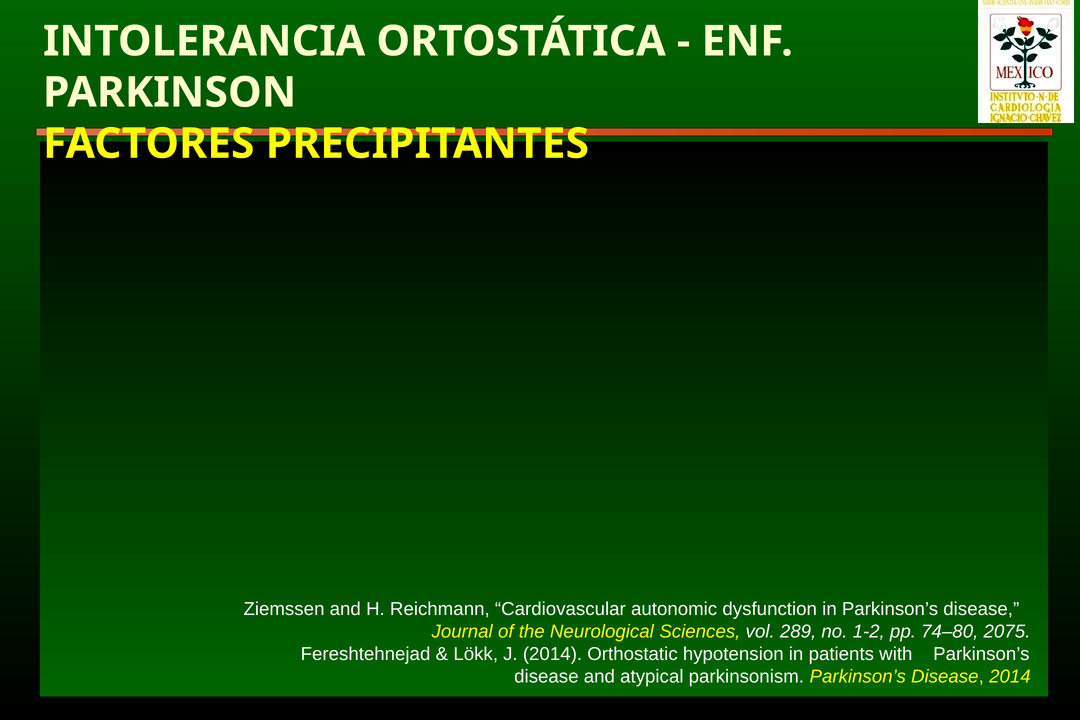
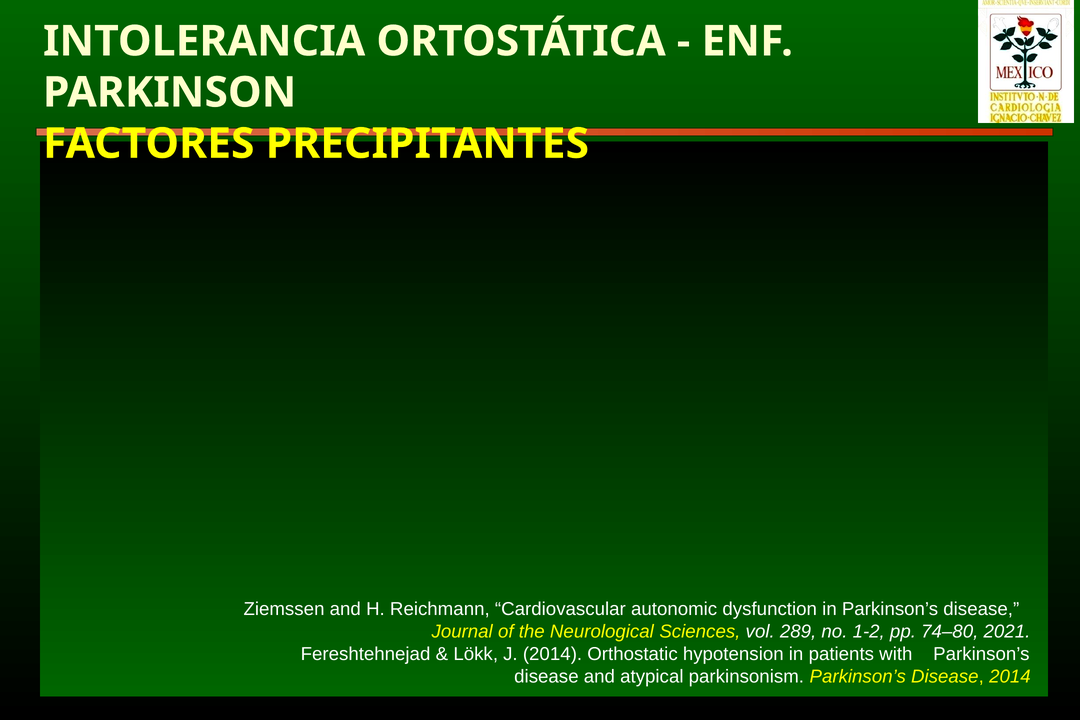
2075: 2075 -> 2021
